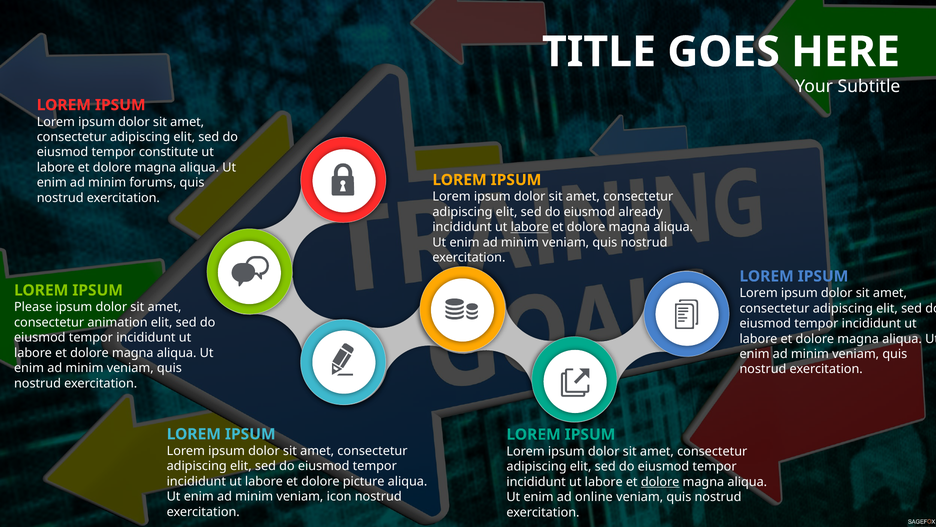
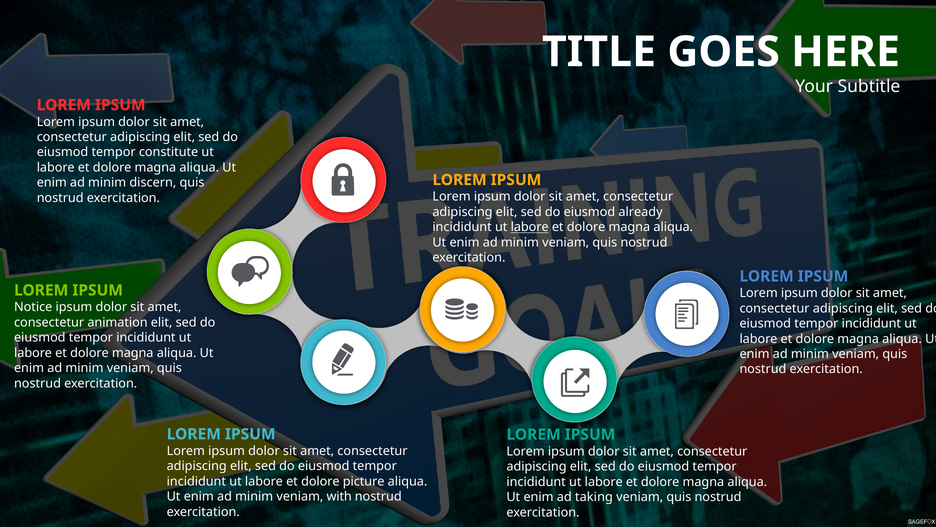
forums: forums -> discern
Please: Please -> Notice
dolore at (660, 481) underline: present -> none
icon: icon -> with
online: online -> taking
